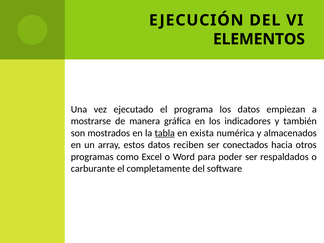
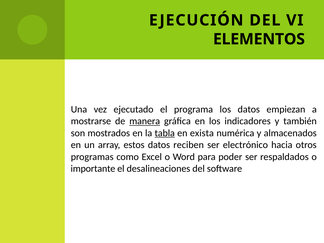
manera underline: none -> present
conectados: conectados -> electrónico
carburante: carburante -> importante
completamente: completamente -> desalineaciones
